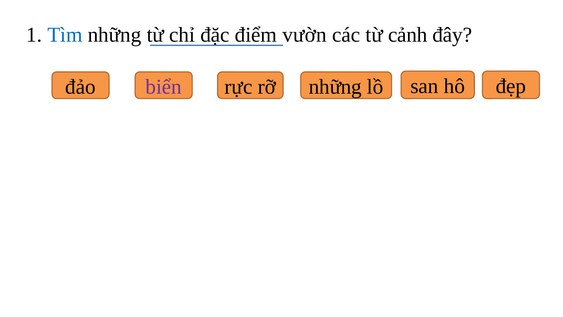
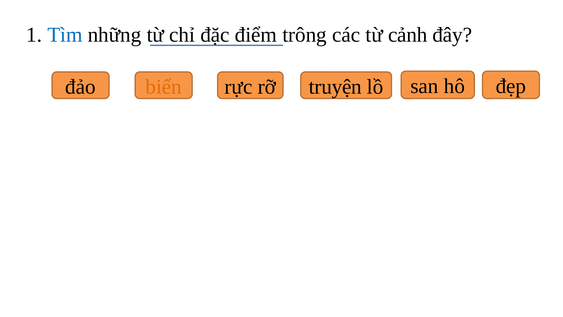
vườn: vườn -> trông
biển colour: purple -> orange
rỡ những: những -> truyện
